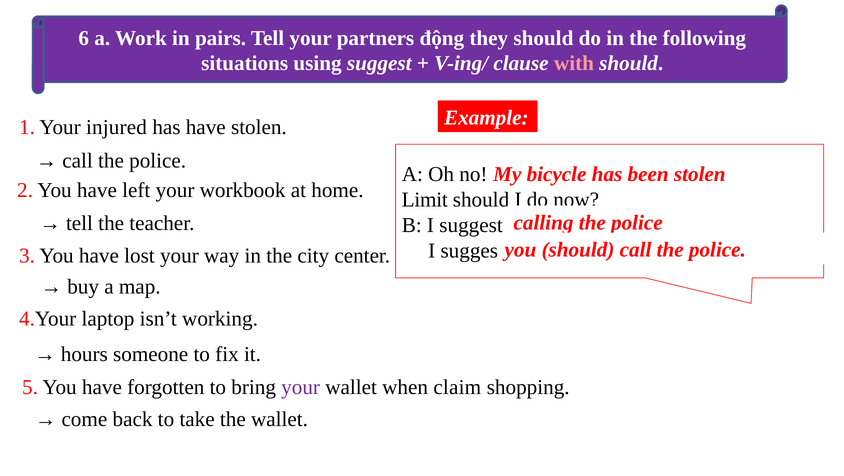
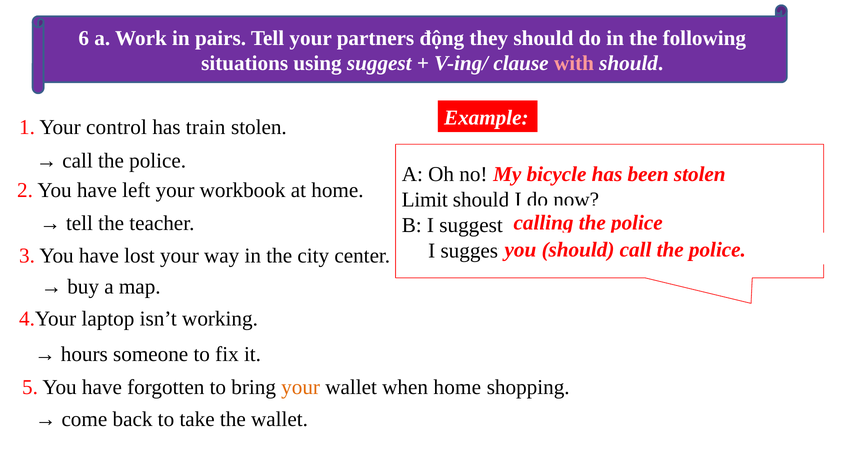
injured: injured -> control
has have: have -> train
your at (301, 387) colour: purple -> orange
when claim: claim -> home
